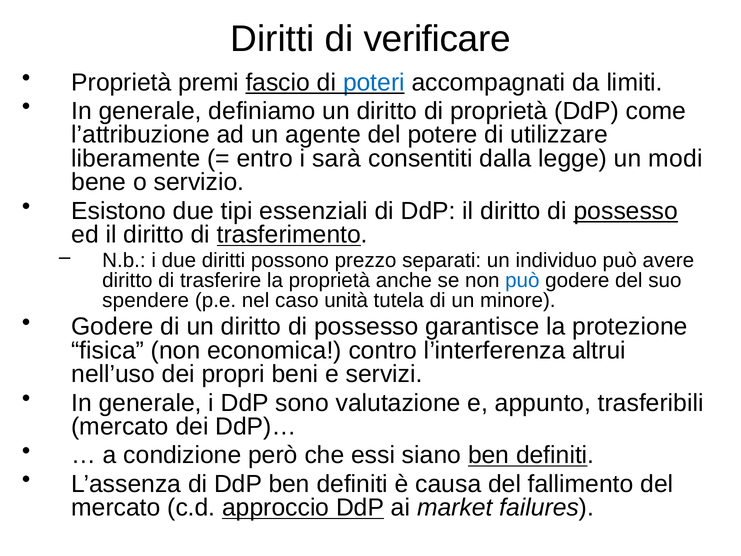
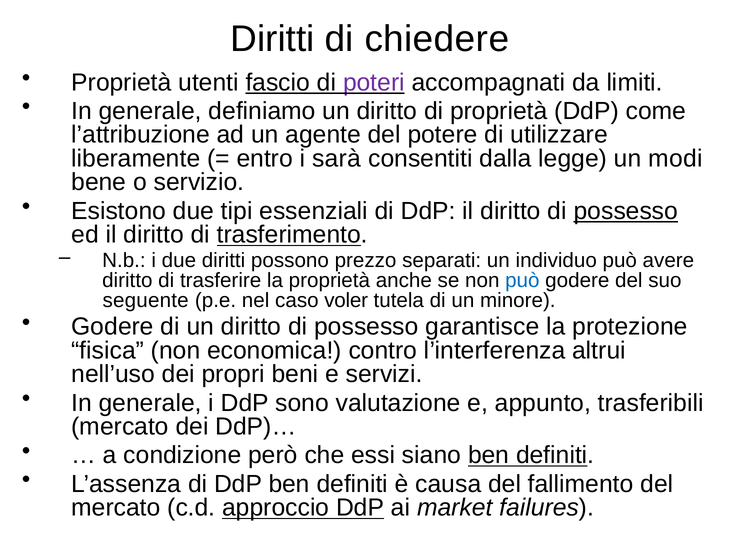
verificare: verificare -> chiedere
premi: premi -> utenti
poteri colour: blue -> purple
spendere: spendere -> seguente
unità: unità -> voler
